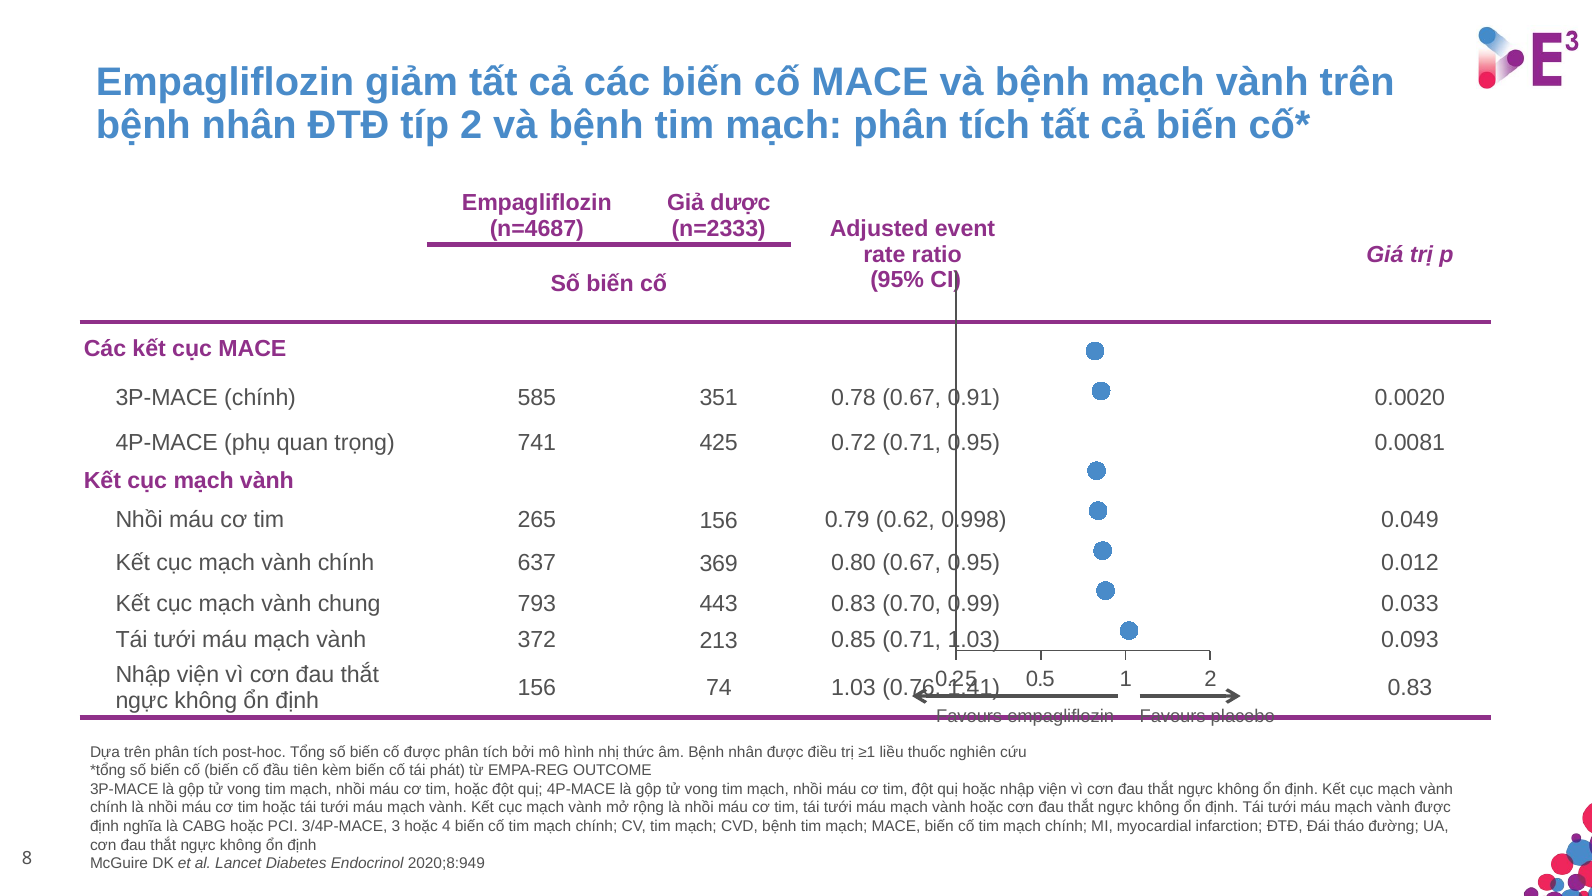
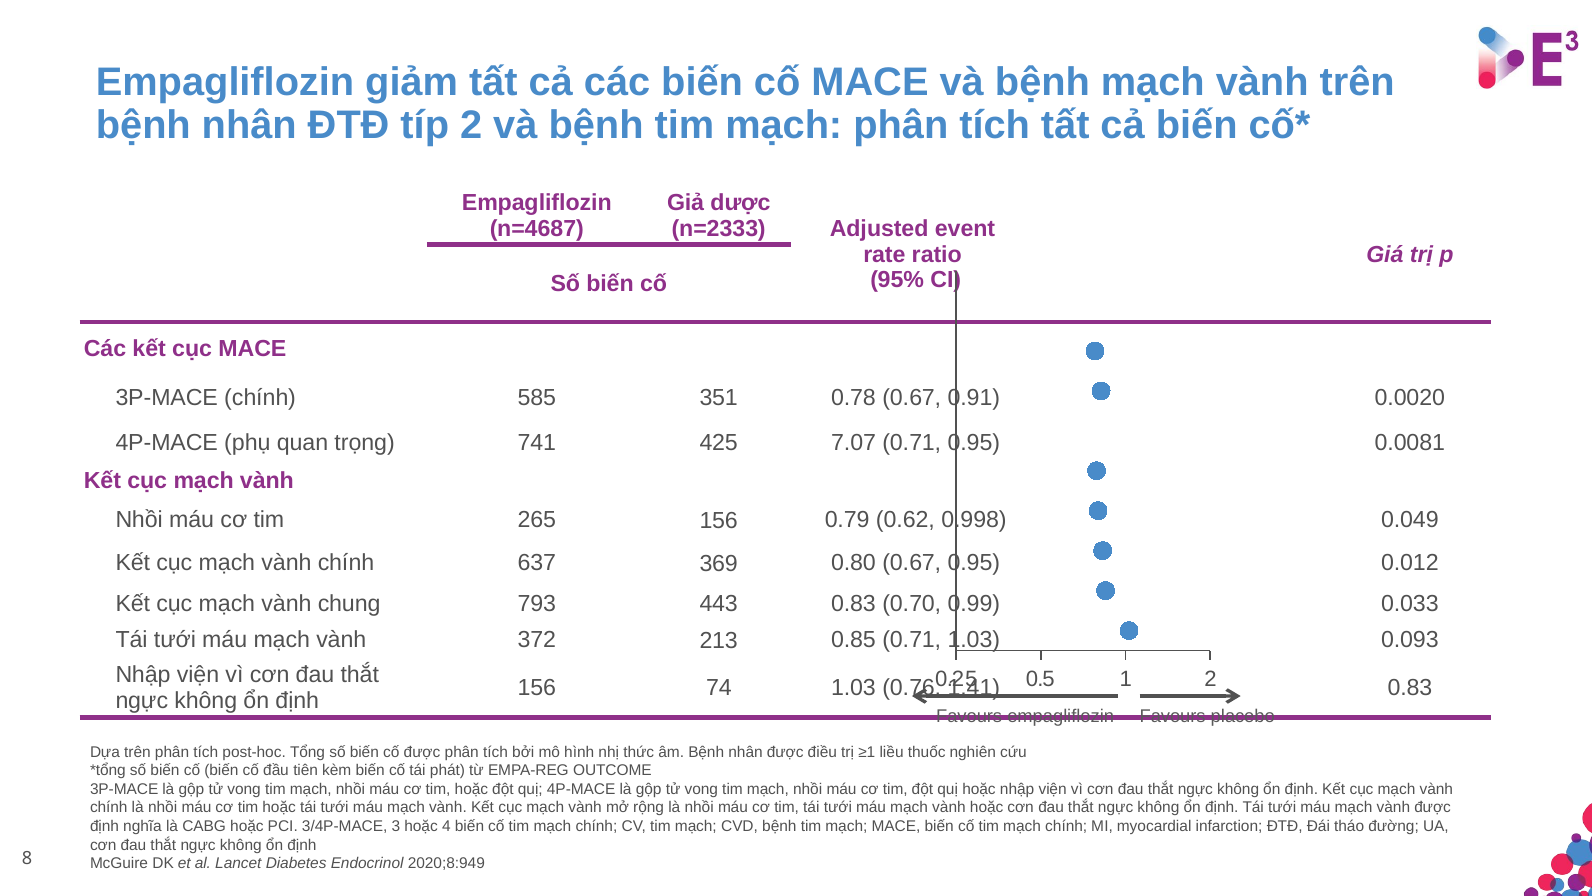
0.72: 0.72 -> 7.07
